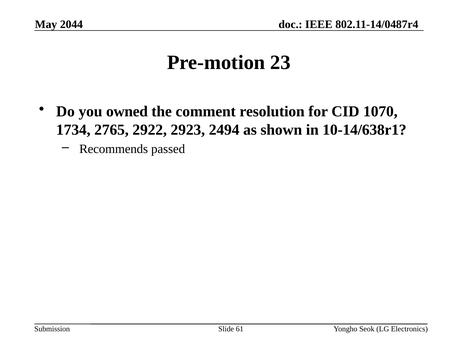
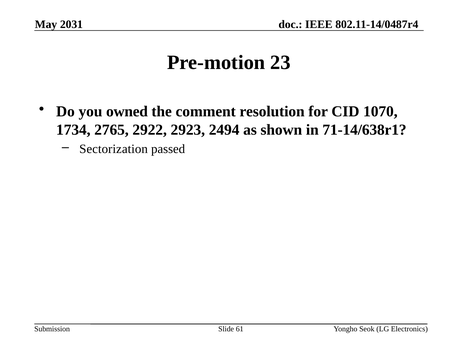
2044: 2044 -> 2031
10-14/638r1: 10-14/638r1 -> 71-14/638r1
Recommends: Recommends -> Sectorization
